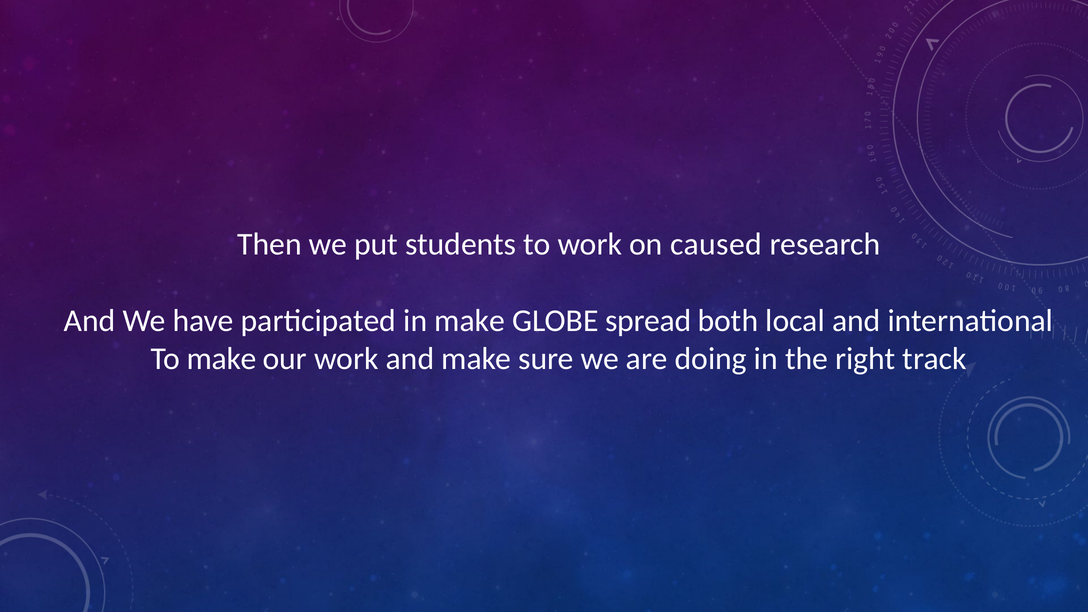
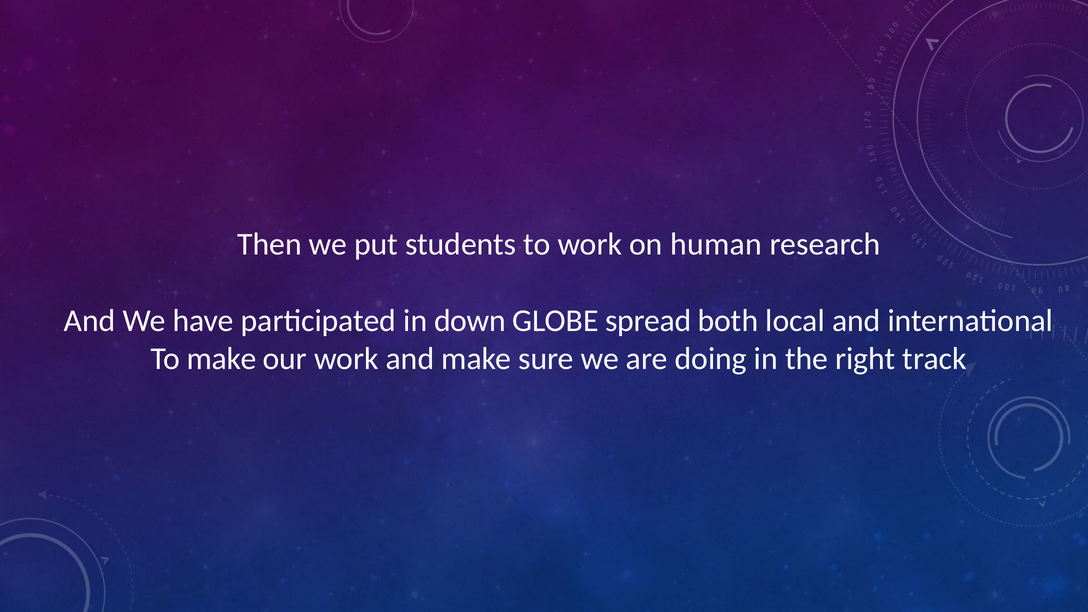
caused: caused -> human
in make: make -> down
